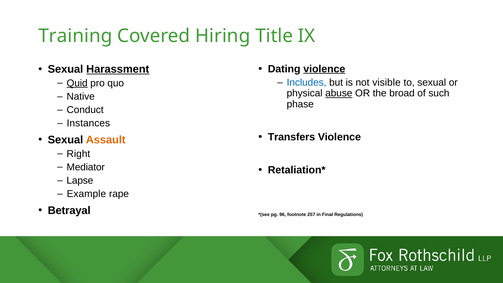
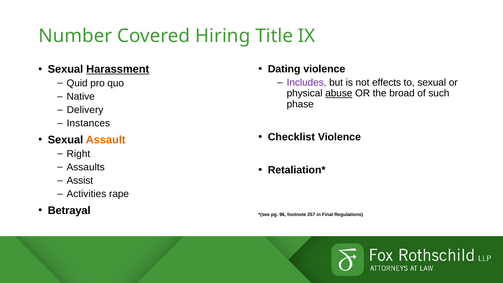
Training: Training -> Number
violence at (324, 69) underline: present -> none
Includes colour: blue -> purple
visible: visible -> effects
Quid underline: present -> none
Conduct: Conduct -> Delivery
Transfers: Transfers -> Checklist
Mediator: Mediator -> Assaults
Lapse: Lapse -> Assist
Example: Example -> Activities
